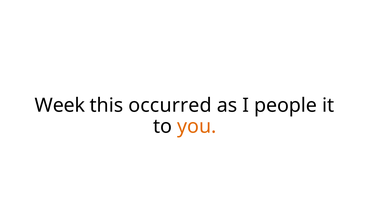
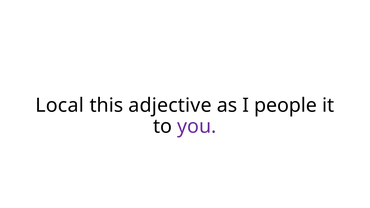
Week: Week -> Local
occurred: occurred -> adjective
you colour: orange -> purple
